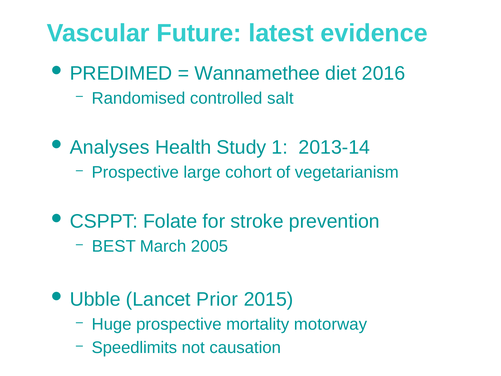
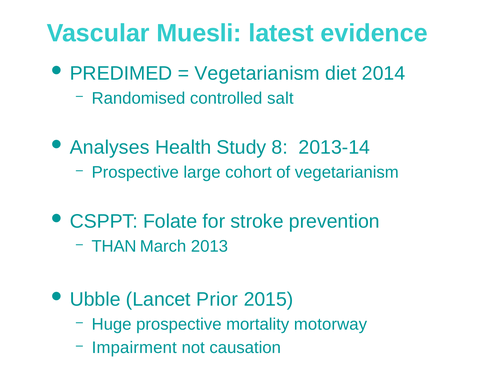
Future: Future -> Muesli
Wannamethee at (257, 73): Wannamethee -> Vegetarianism
2016: 2016 -> 2014
1: 1 -> 8
BEST: BEST -> THAN
2005: 2005 -> 2013
Speedlimits: Speedlimits -> Impairment
